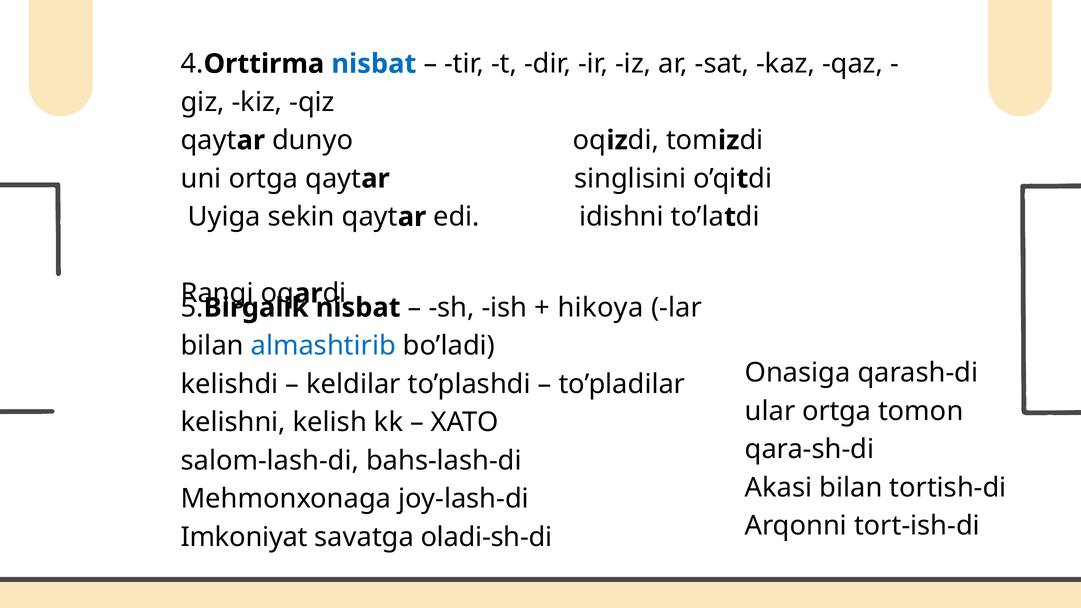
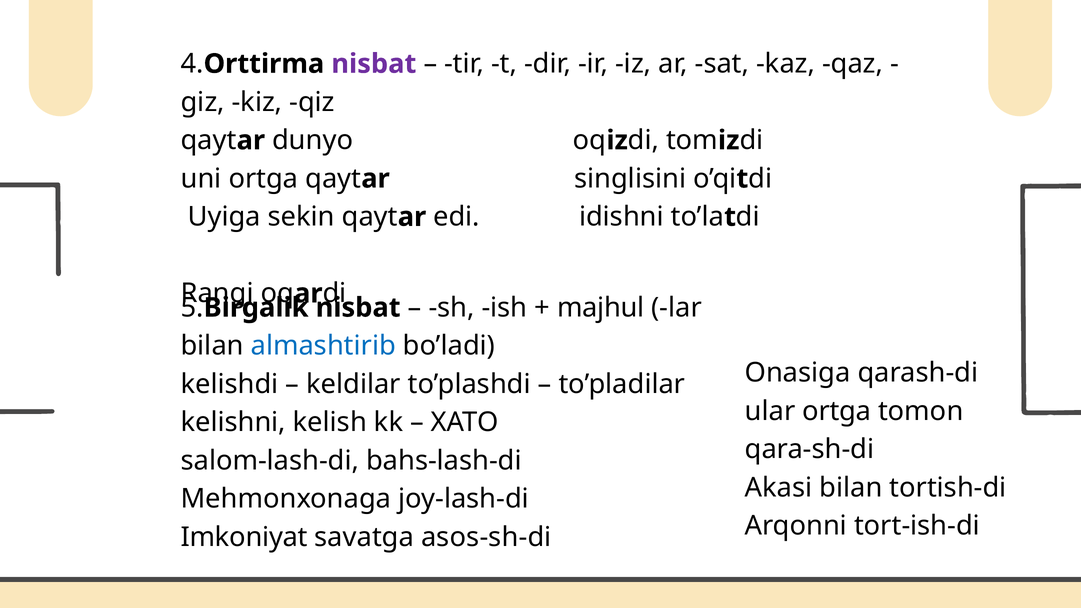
nisbat at (374, 64) colour: blue -> purple
hikoya: hikoya -> majhul
oladi-sh-di: oladi-sh-di -> asos-sh-di
